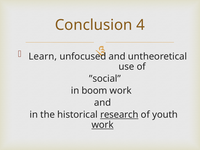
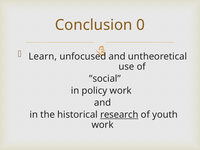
4: 4 -> 0
boom: boom -> policy
work at (103, 125) underline: present -> none
